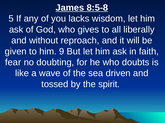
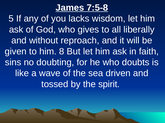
8:5-8: 8:5-8 -> 7:5-8
9: 9 -> 8
fear: fear -> sins
